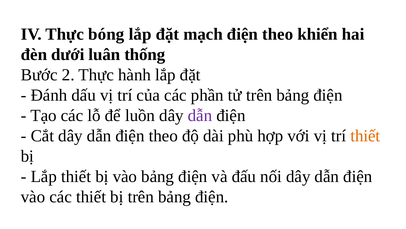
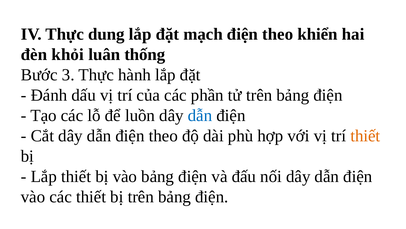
bóng: bóng -> dung
dưới: dưới -> khỏi
2: 2 -> 3
dẫn at (200, 115) colour: purple -> blue
